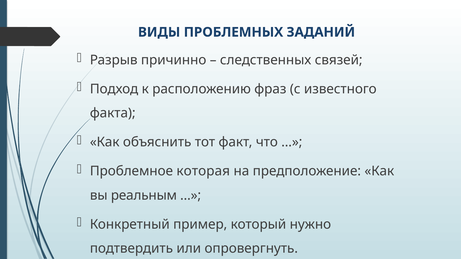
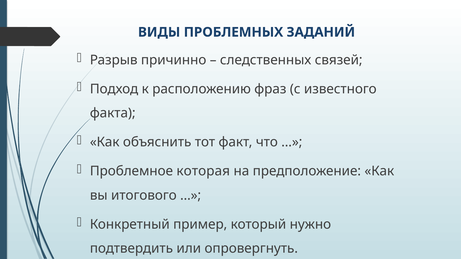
реальным: реальным -> итогового
